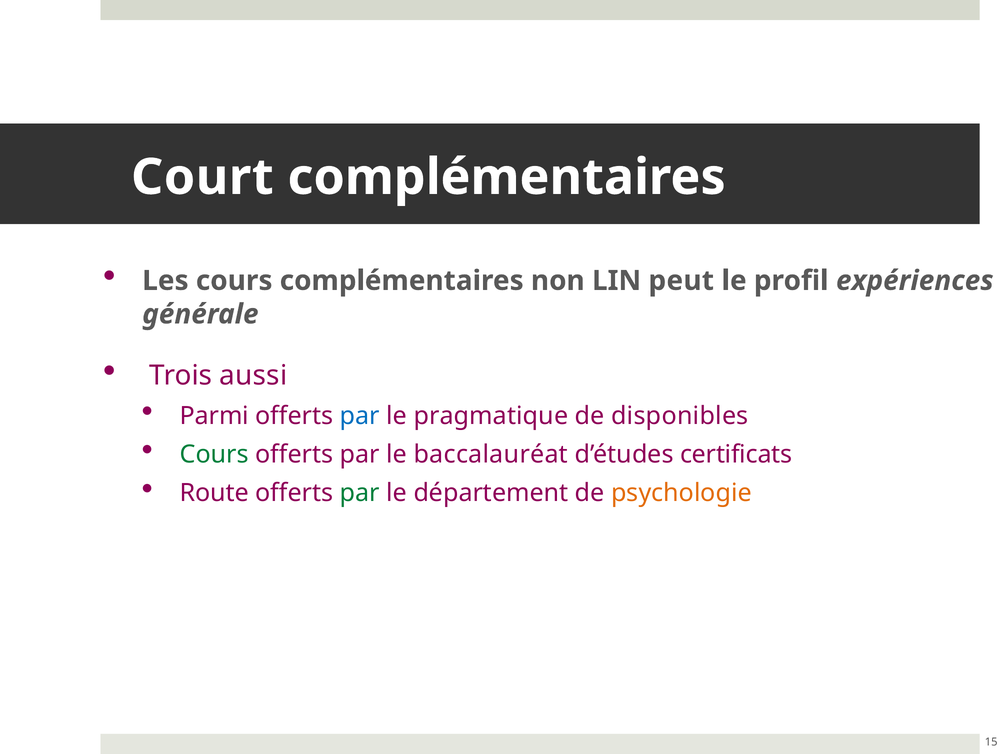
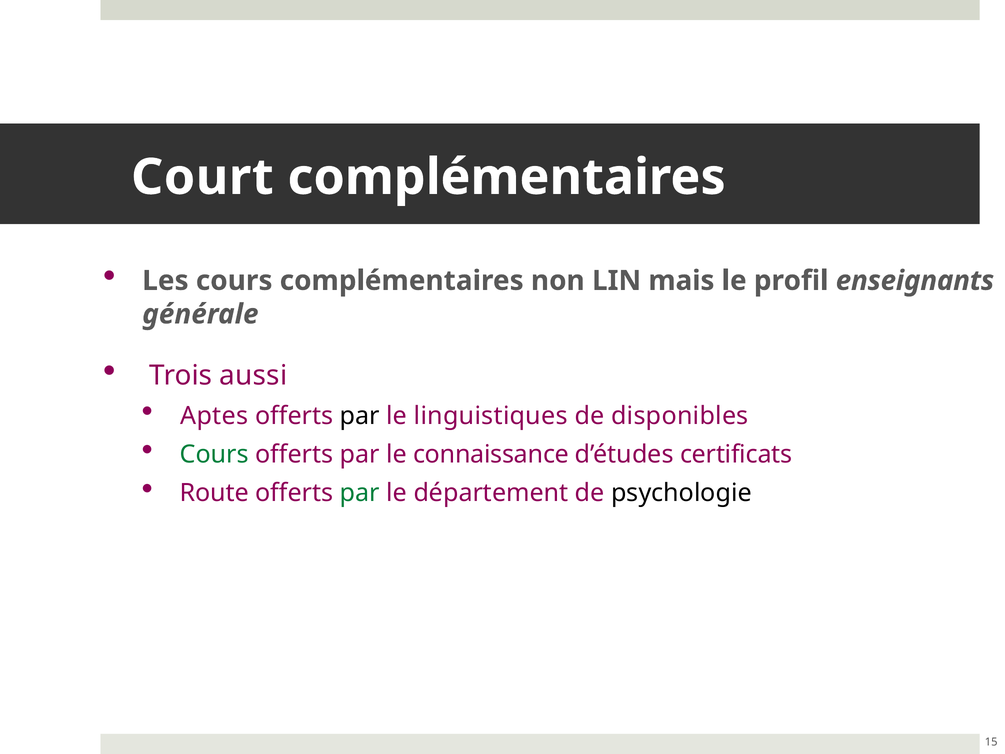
peut: peut -> mais
expériences: expériences -> enseignants
Parmi: Parmi -> Aptes
par at (360, 416) colour: blue -> black
pragmatique: pragmatique -> linguistiques
baccalauréat: baccalauréat -> connaissance
psychologie colour: orange -> black
